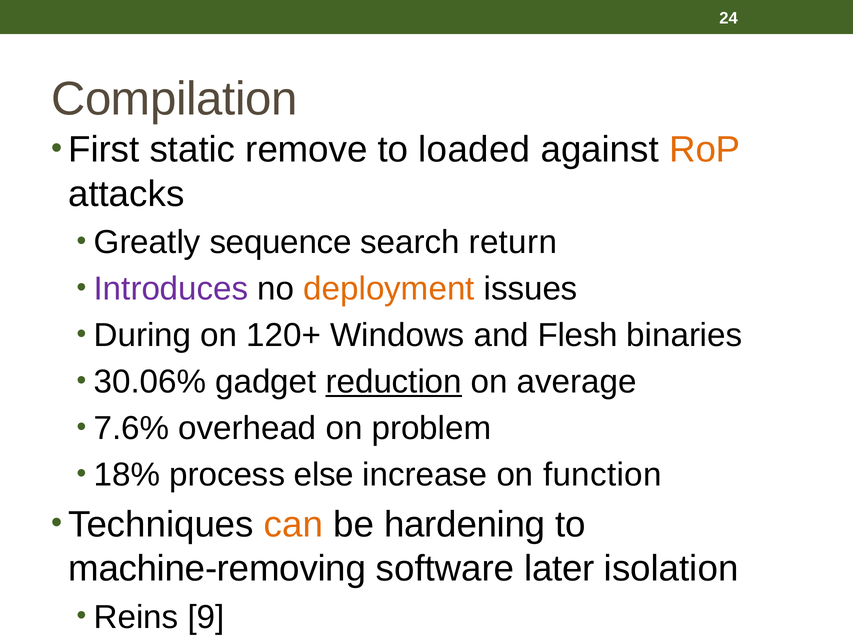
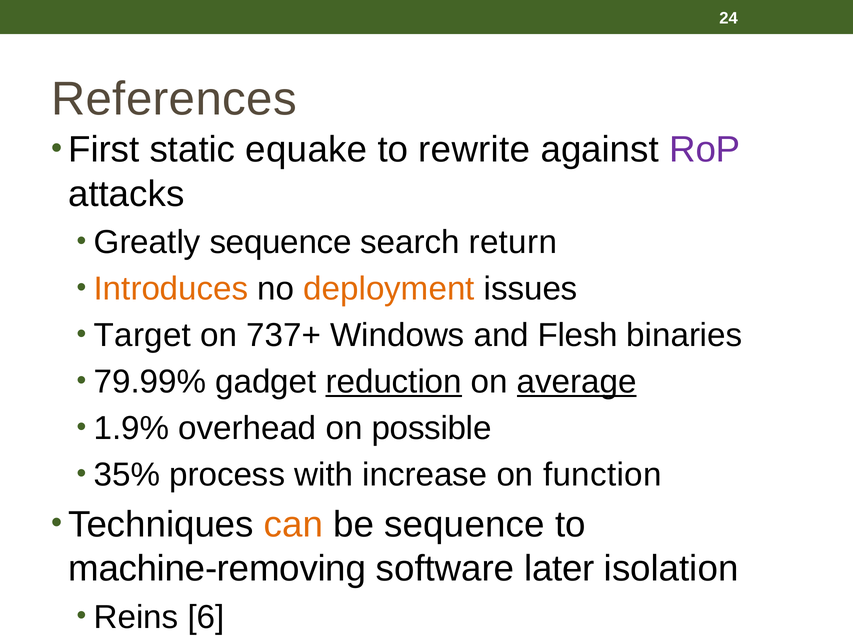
Compilation: Compilation -> References
remove: remove -> equake
loaded: loaded -> rewrite
RoP colour: orange -> purple
Introduces colour: purple -> orange
During: During -> Target
120+: 120+ -> 737+
30.06%: 30.06% -> 79.99%
average underline: none -> present
7.6%: 7.6% -> 1.9%
problem: problem -> possible
18%: 18% -> 35%
else: else -> with
be hardening: hardening -> sequence
9: 9 -> 6
